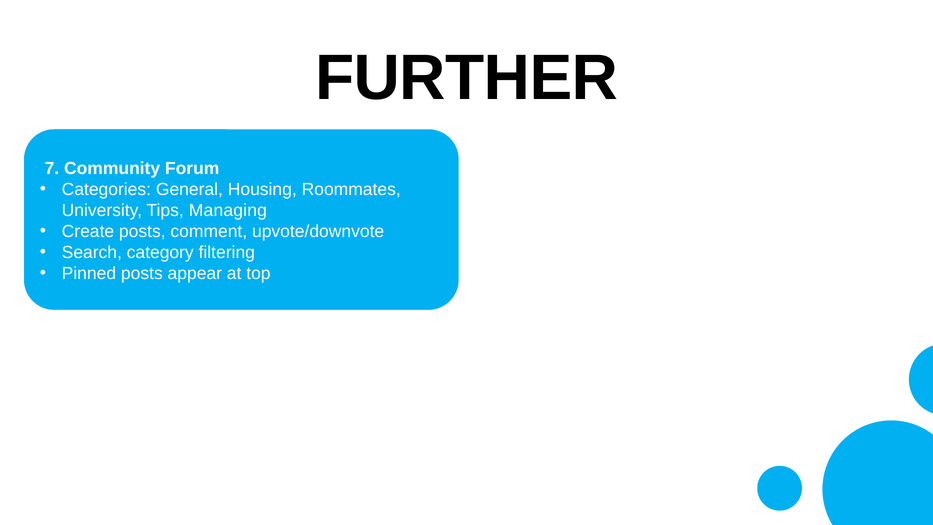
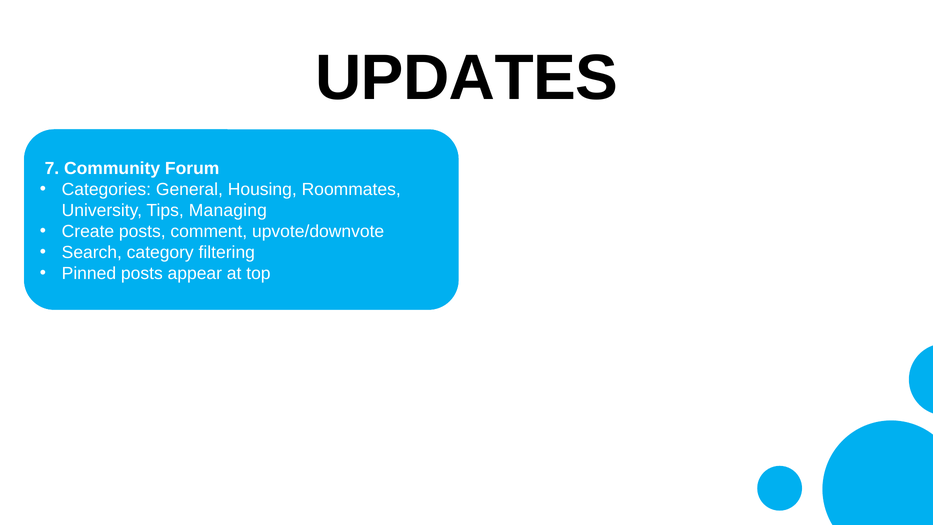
FURTHER: FURTHER -> UPDATES
